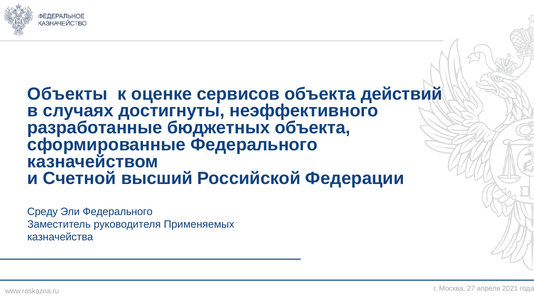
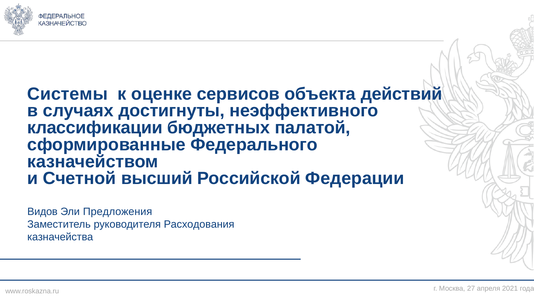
Объекты: Объекты -> Системы
разработанные: разработанные -> классификации
бюджетных объекта: объекта -> палатой
Среду: Среду -> Видов
Эли Федерального: Федерального -> Предложения
Применяемых: Применяемых -> Расходования
